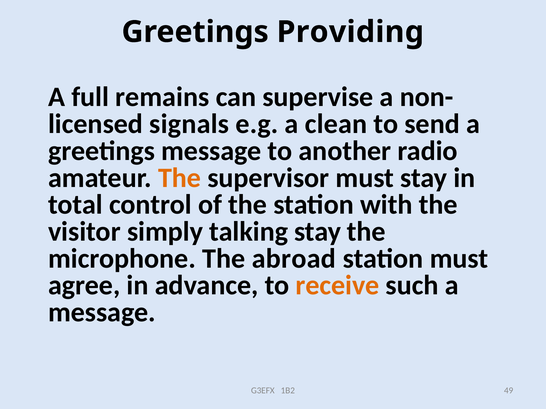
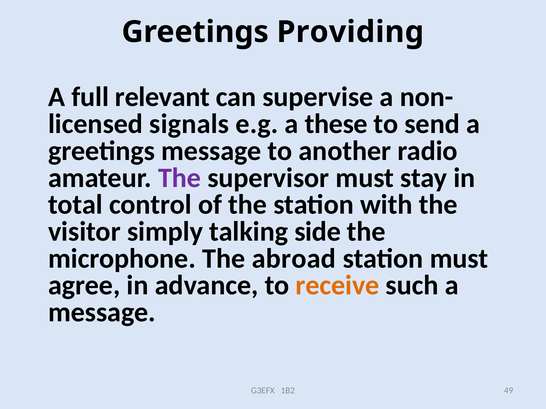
remains: remains -> relevant
clean: clean -> these
The at (180, 178) colour: orange -> purple
talking stay: stay -> side
